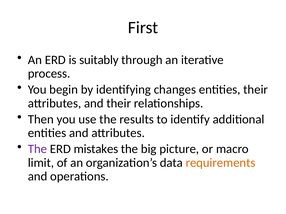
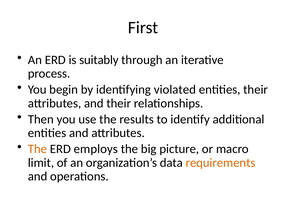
changes: changes -> violated
The at (37, 149) colour: purple -> orange
mistakes: mistakes -> employs
